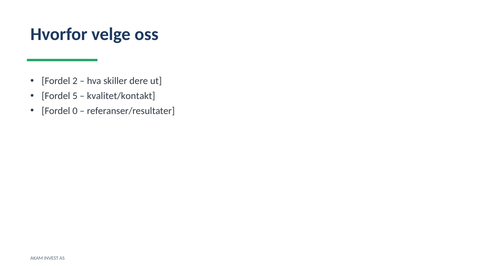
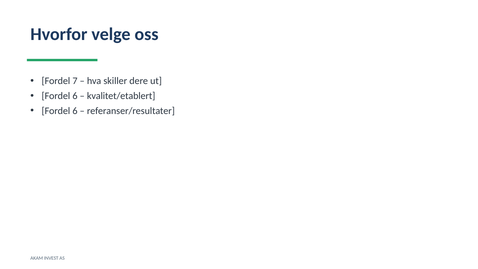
2: 2 -> 7
5 at (75, 96): 5 -> 6
kvalitet/kontakt: kvalitet/kontakt -> kvalitet/etablert
0 at (75, 111): 0 -> 6
